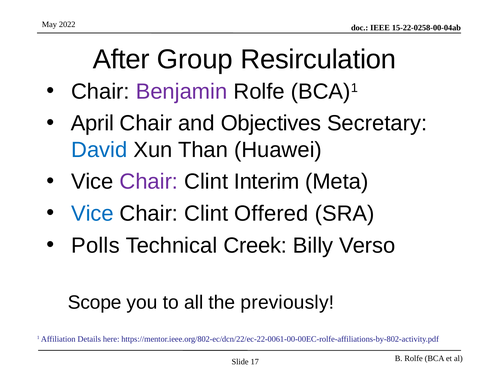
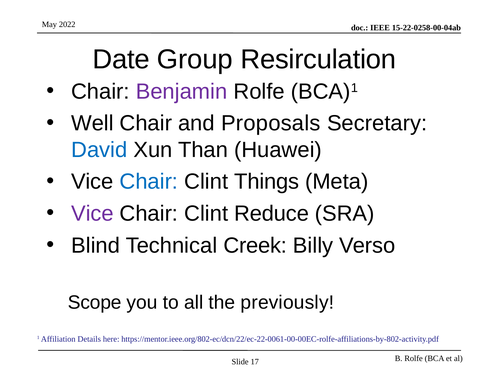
After: After -> Date
April: April -> Well
Objectives: Objectives -> Proposals
Chair at (149, 181) colour: purple -> blue
Interim: Interim -> Things
Vice at (92, 213) colour: blue -> purple
Offered: Offered -> Reduce
Polls: Polls -> Blind
